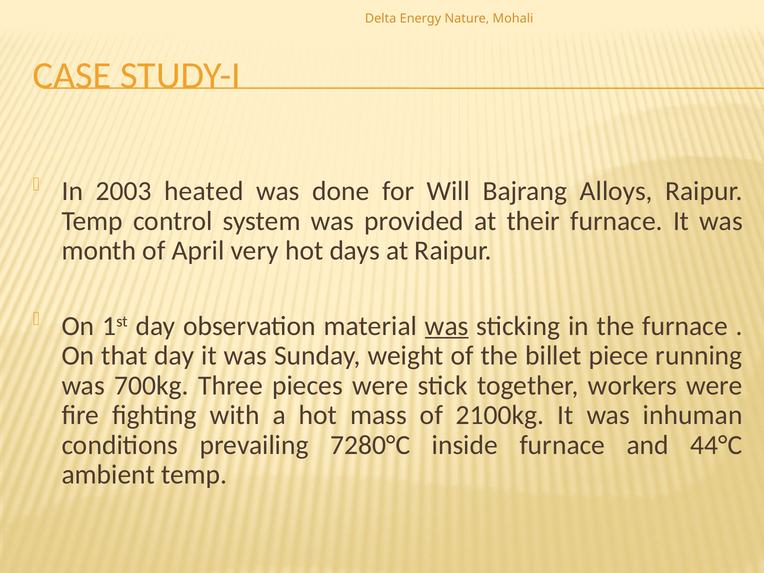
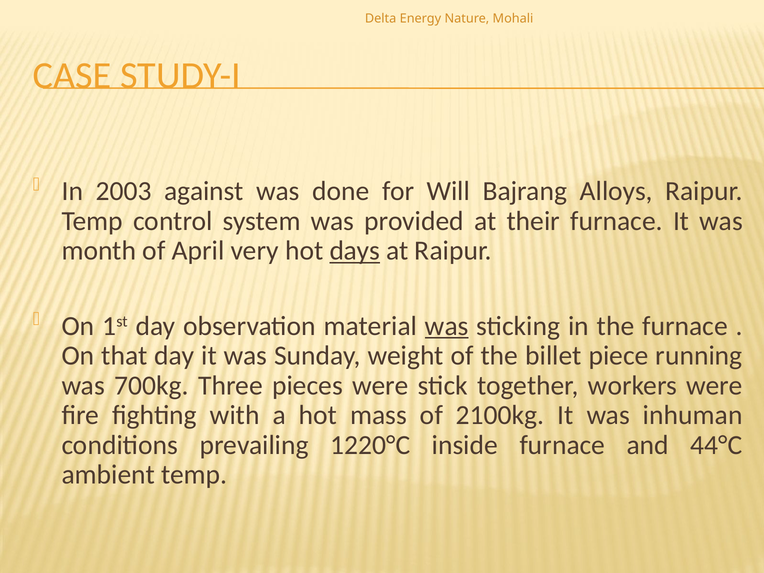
heated: heated -> against
days underline: none -> present
7280°C: 7280°C -> 1220°C
